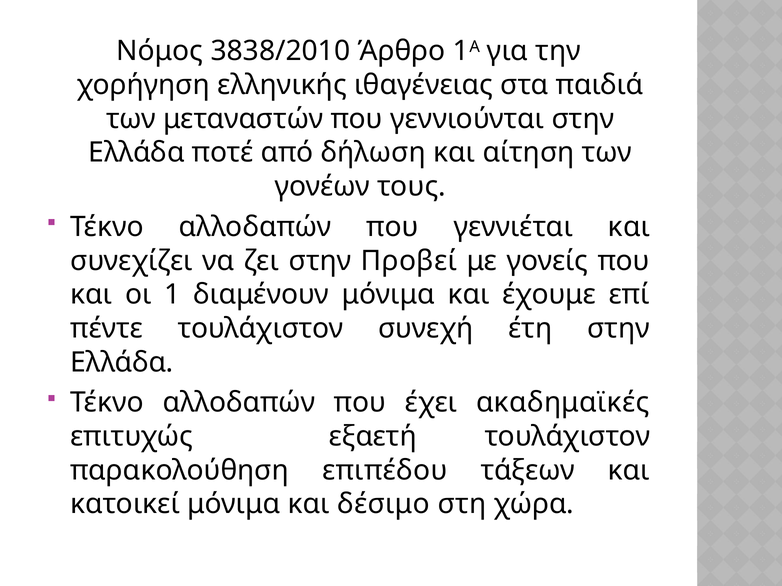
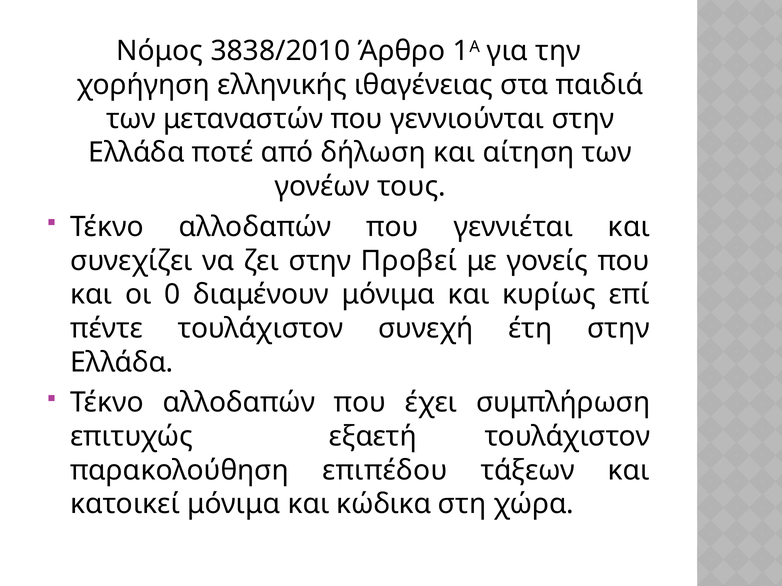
1: 1 -> 0
έχουμε: έχουμε -> κυρίως
ακαδημαϊκές: ακαδημαϊκές -> συμπλήρωση
δέσιμο: δέσιμο -> κώδικα
